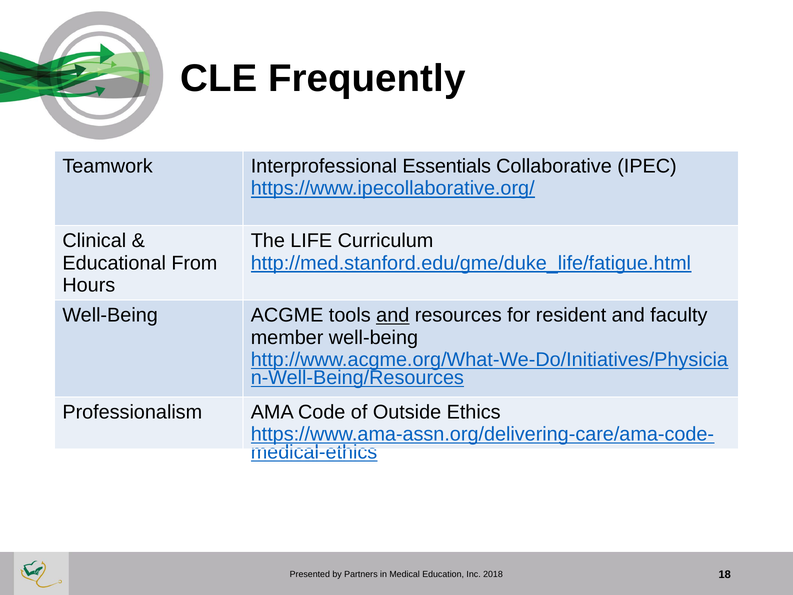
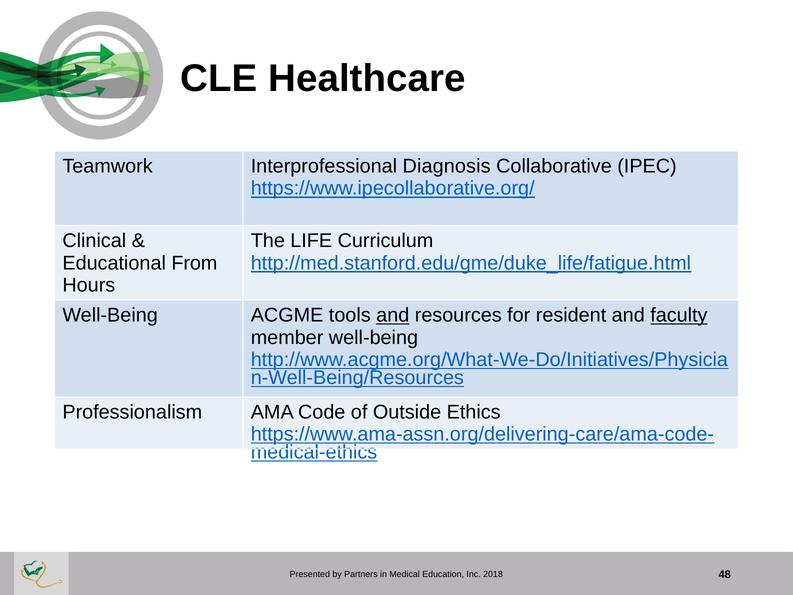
Frequently: Frequently -> Healthcare
Essentials: Essentials -> Diagnosis
faculty underline: none -> present
18: 18 -> 48
